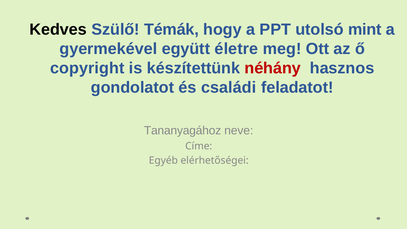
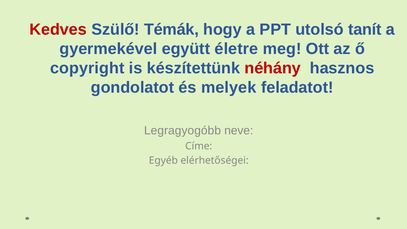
Kedves colour: black -> red
mint: mint -> tanít
családi: családi -> melyek
Tananyagához: Tananyagához -> Legragyogóbb
